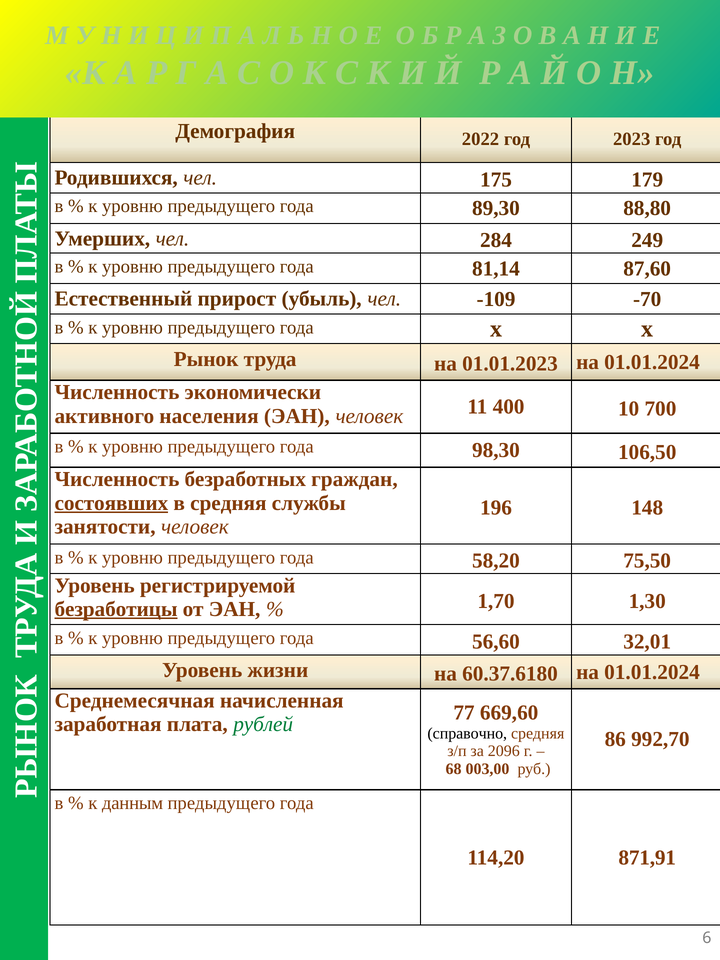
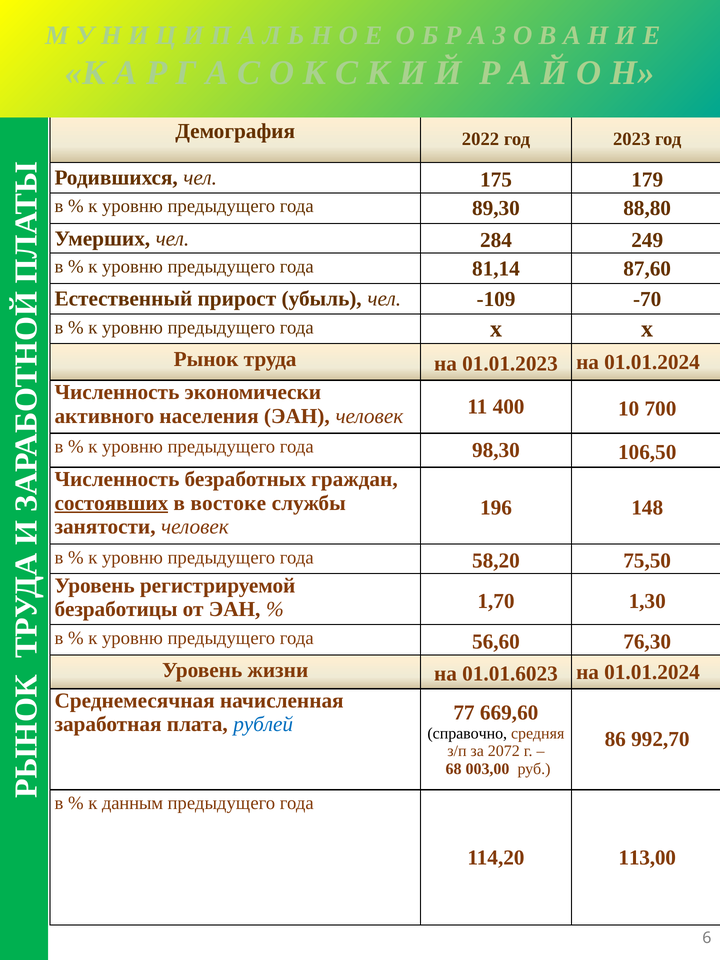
в средняя: средняя -> востоке
безработицы underline: present -> none
32,01: 32,01 -> 76,30
60.37.6180: 60.37.6180 -> 01.01.6023
рублей colour: green -> blue
2096: 2096 -> 2072
871,91: 871,91 -> 113,00
